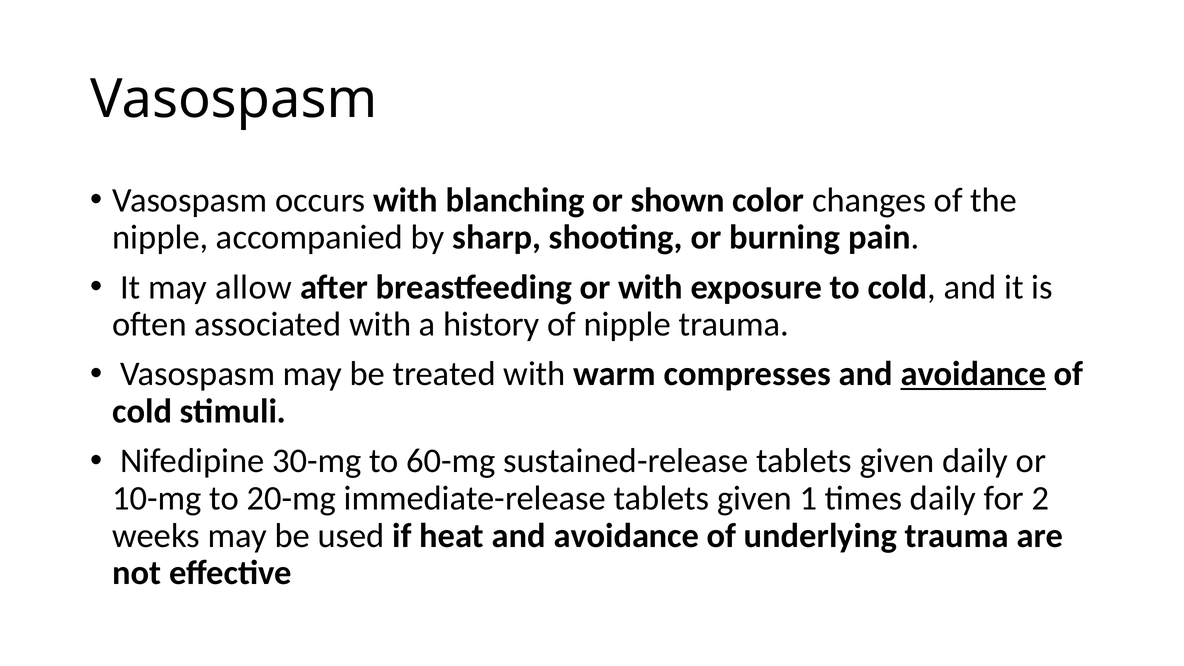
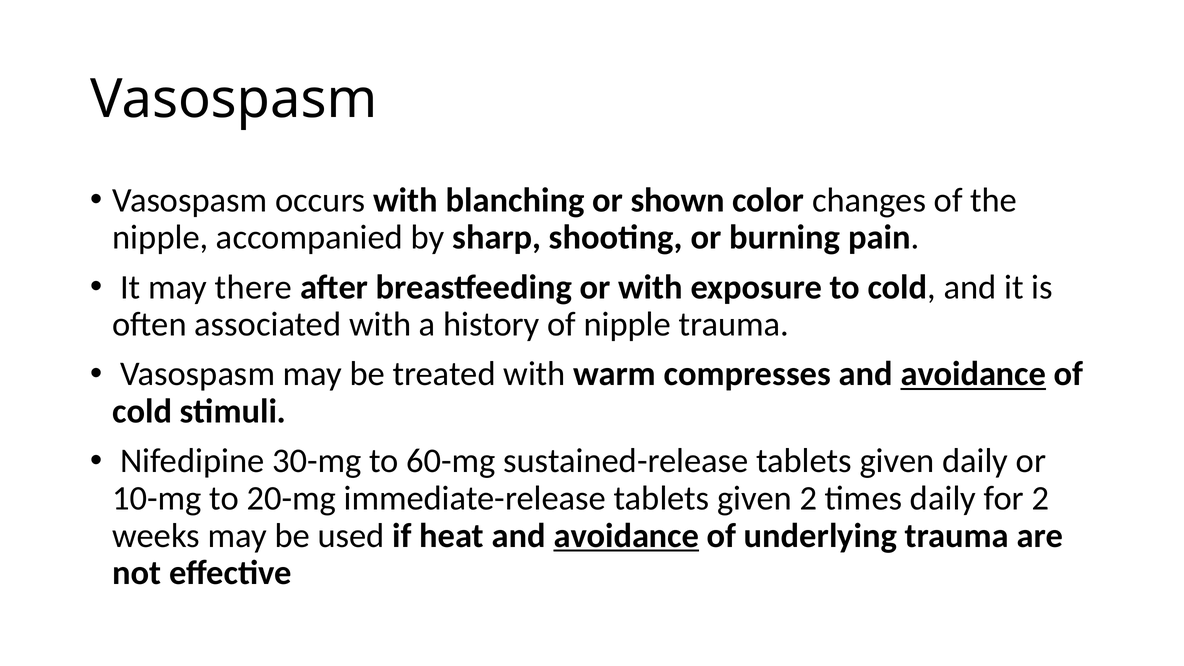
allow: allow -> there
given 1: 1 -> 2
avoidance at (626, 536) underline: none -> present
